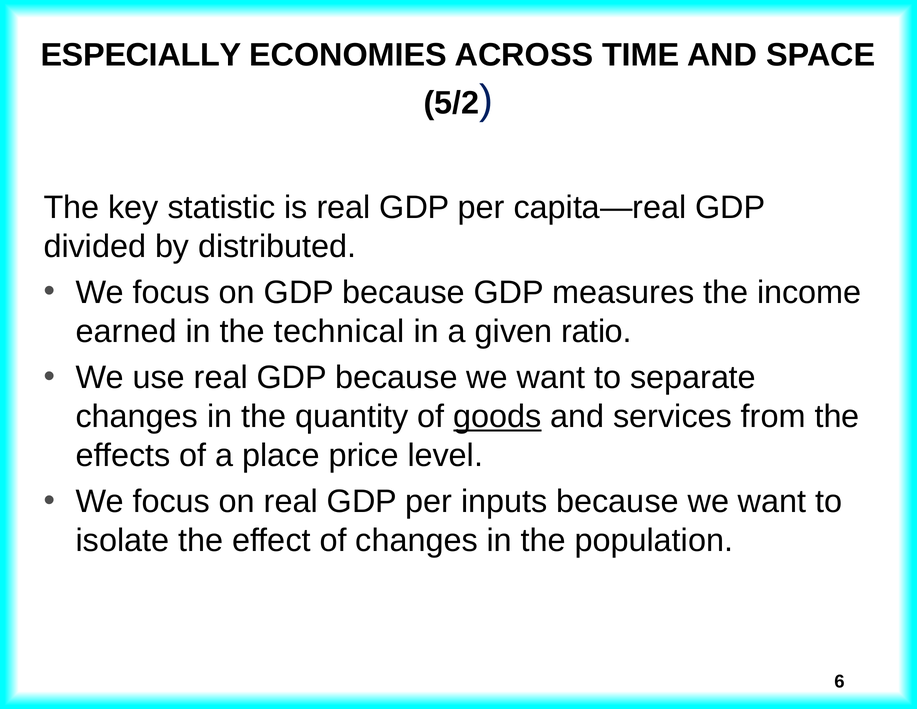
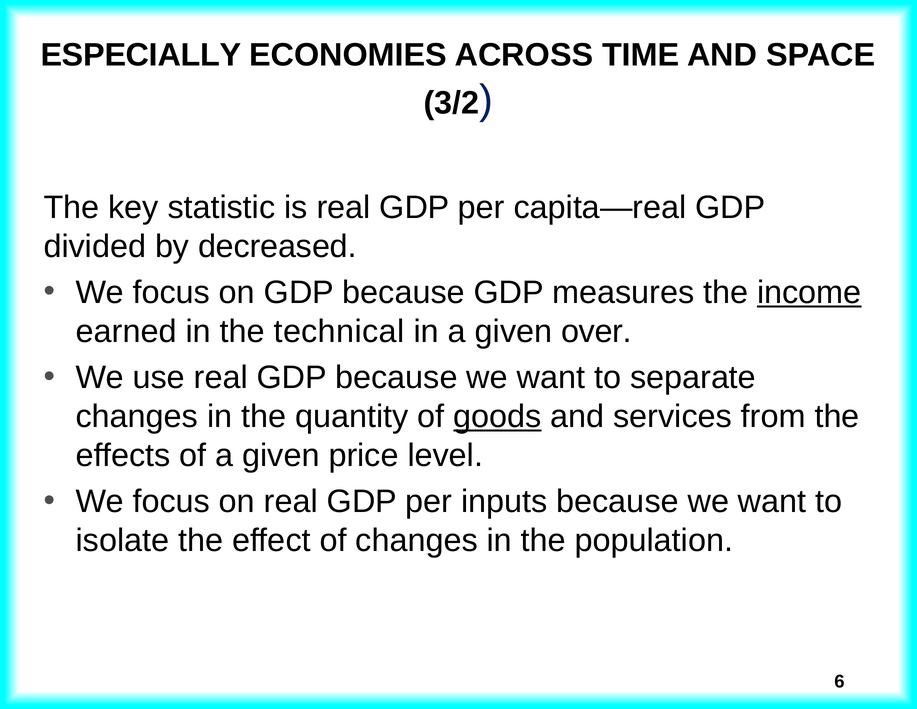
5/2: 5/2 -> 3/2
distributed: distributed -> decreased
income underline: none -> present
ratio: ratio -> over
of a place: place -> given
